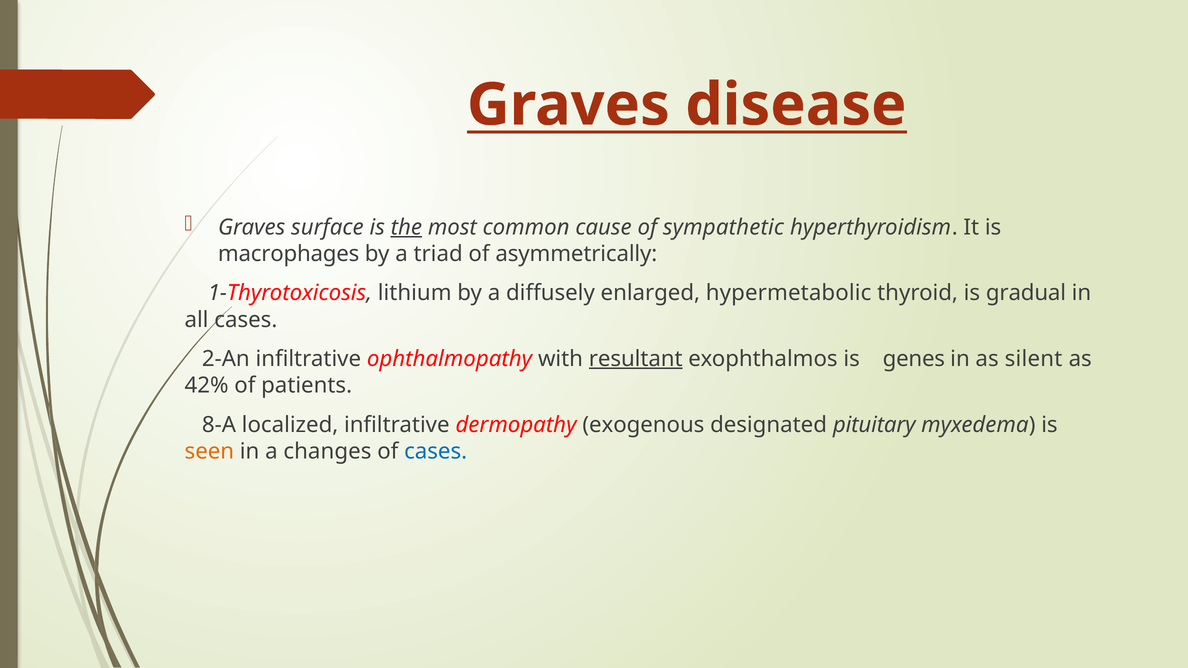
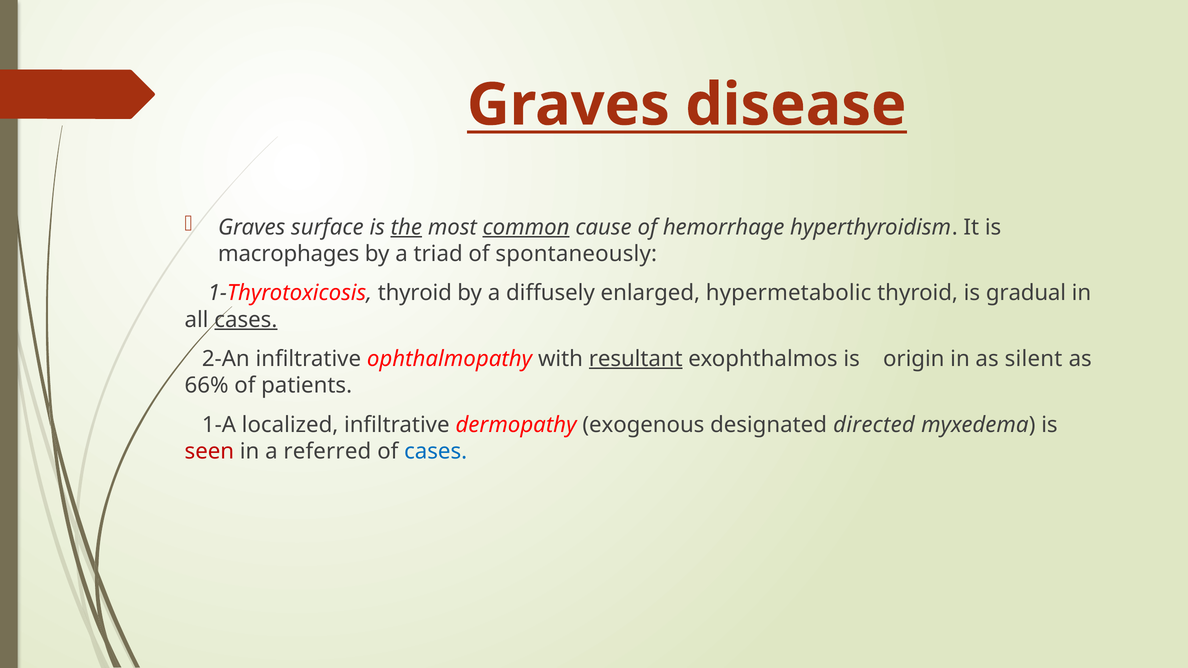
common underline: none -> present
sympathetic: sympathetic -> hemorrhage
asymmetrically: asymmetrically -> spontaneously
1-Thyrotoxicosis lithium: lithium -> thyroid
cases at (246, 320) underline: none -> present
genes: genes -> origin
42%: 42% -> 66%
8-A: 8-A -> 1-A
pituitary: pituitary -> directed
seen colour: orange -> red
changes: changes -> referred
